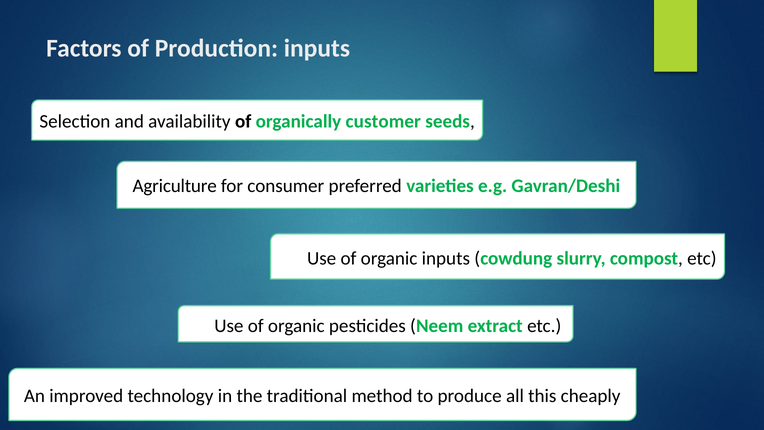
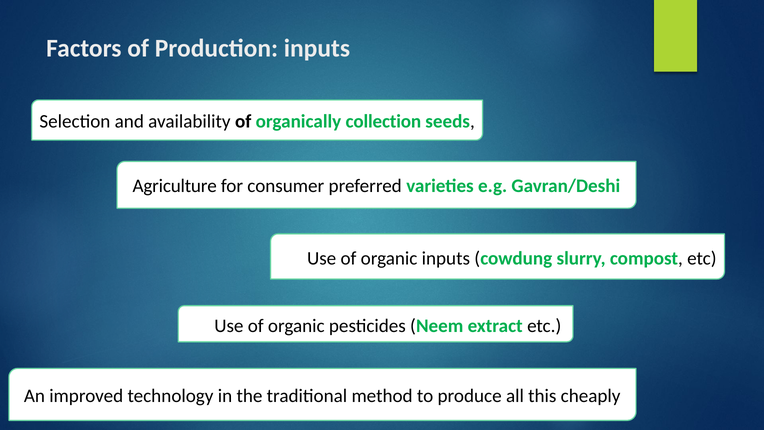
customer: customer -> collection
